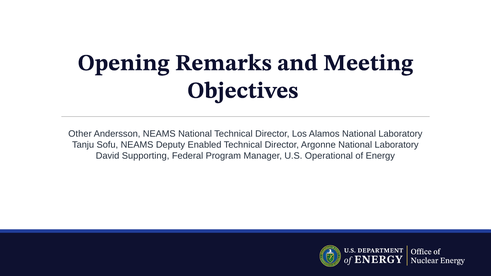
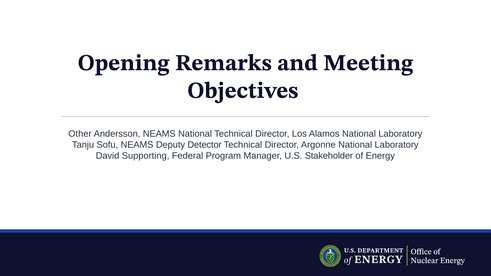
Enabled: Enabled -> Detector
Operational: Operational -> Stakeholder
